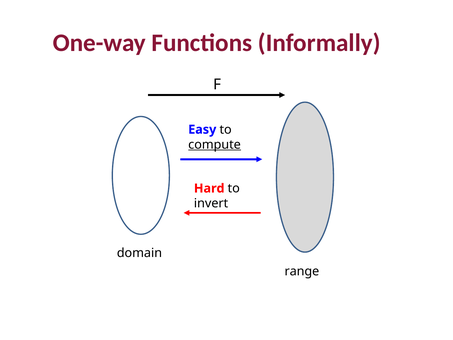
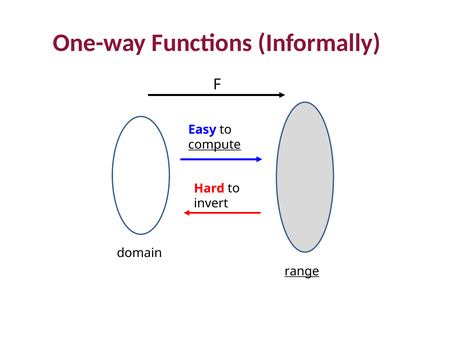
range underline: none -> present
